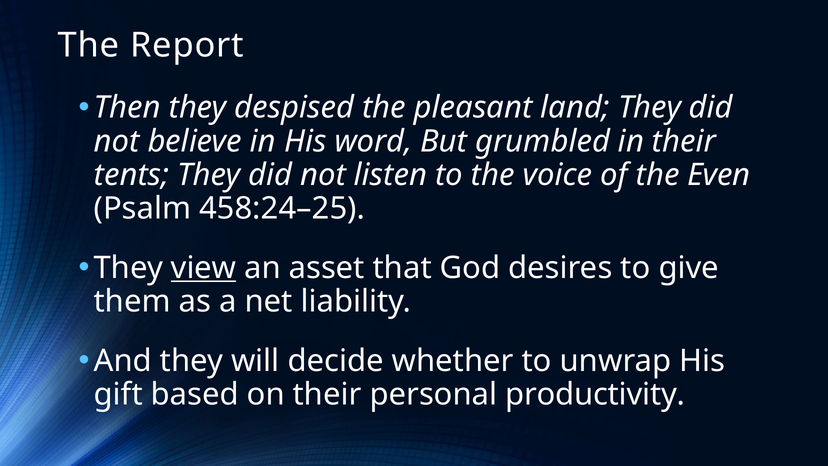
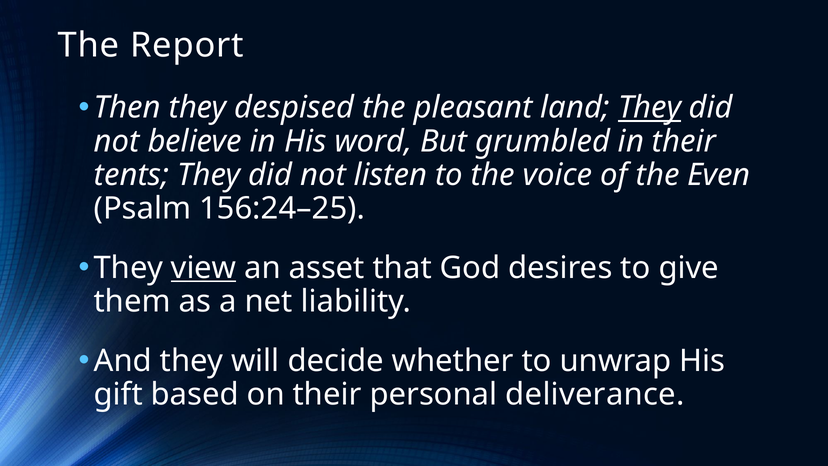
They at (650, 108) underline: none -> present
458:24–25: 458:24–25 -> 156:24–25
productivity: productivity -> deliverance
